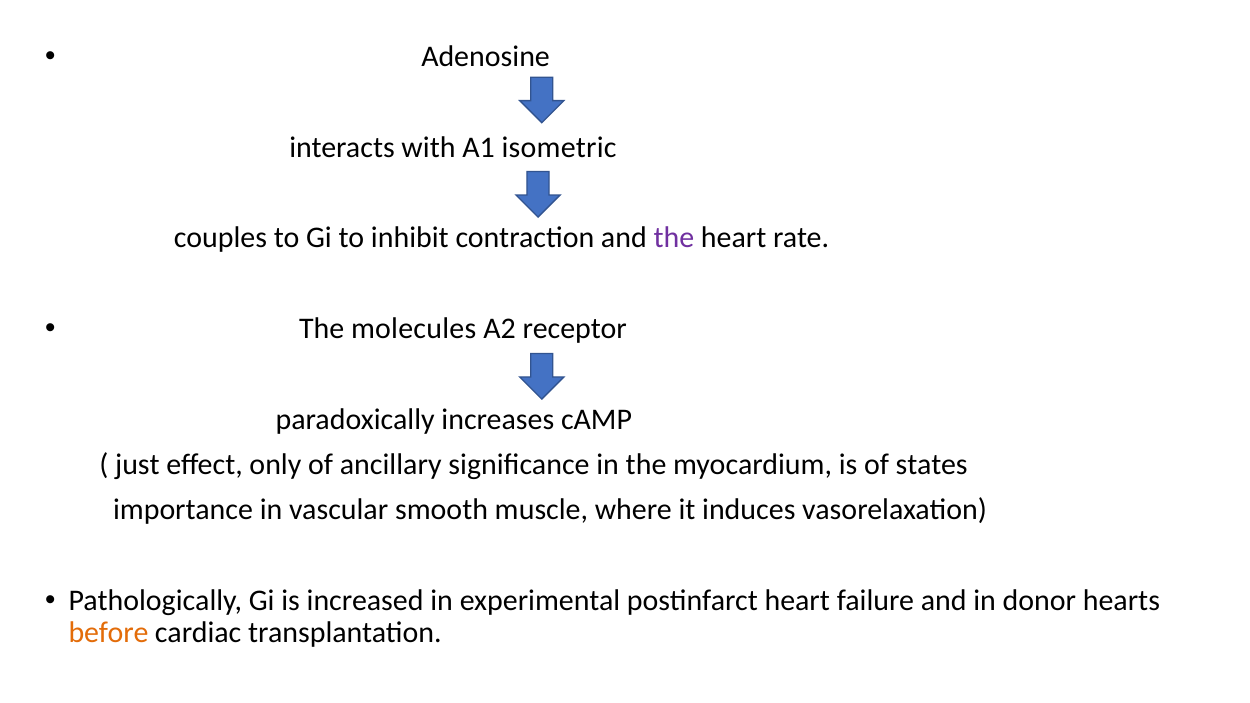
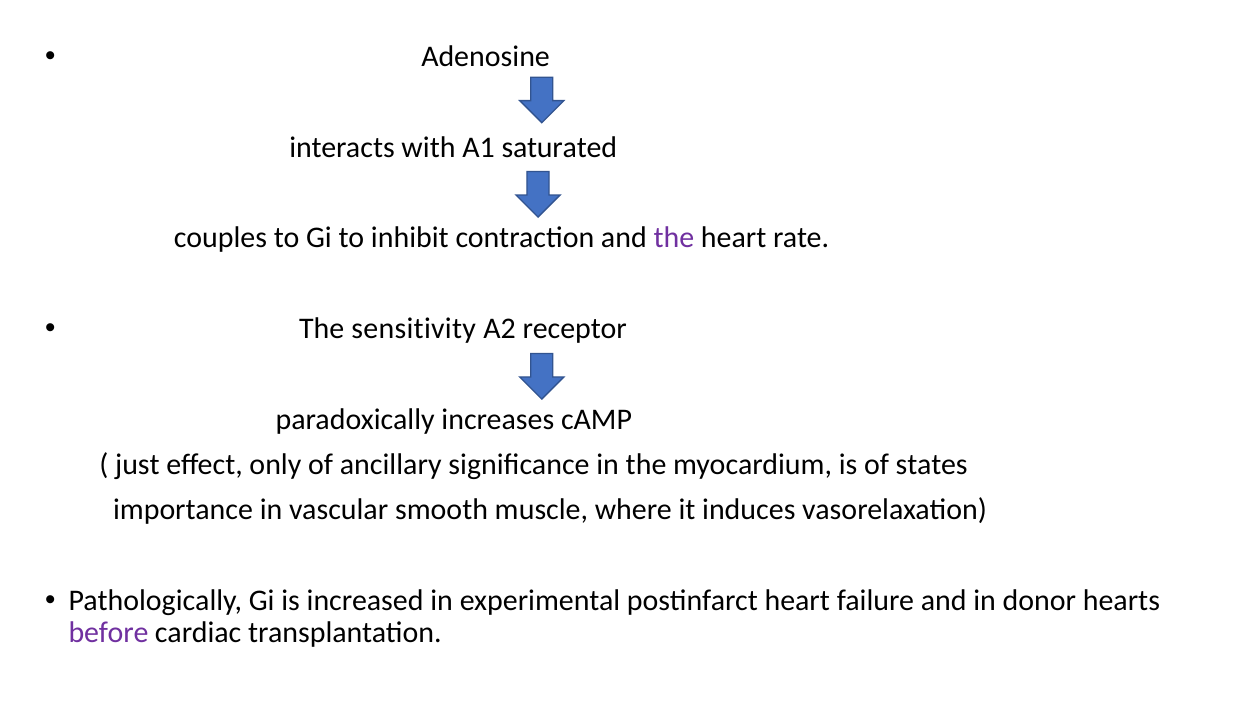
isometric: isometric -> saturated
molecules: molecules -> sensitivity
before colour: orange -> purple
